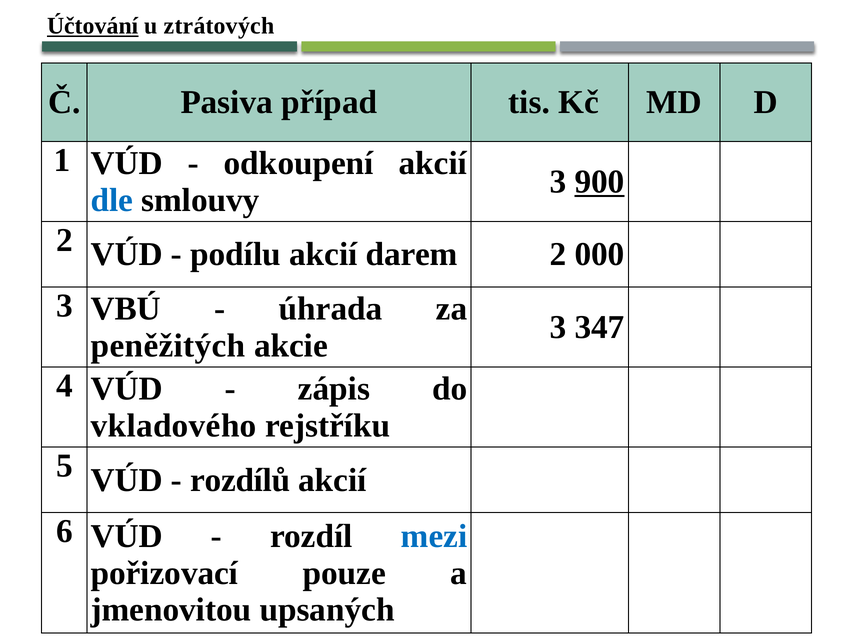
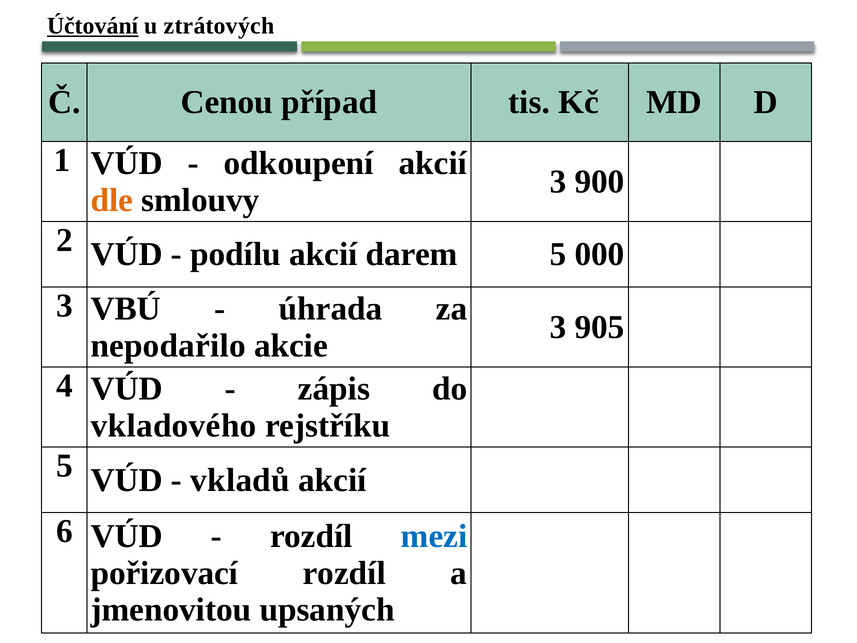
Pasiva: Pasiva -> Cenou
900 underline: present -> none
dle colour: blue -> orange
darem 2: 2 -> 5
347: 347 -> 905
peněžitých: peněžitých -> nepodařilo
rozdílů: rozdílů -> vkladů
pořizovací pouze: pouze -> rozdíl
